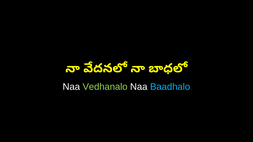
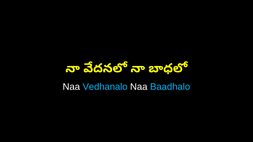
Vedhanalo colour: light green -> light blue
